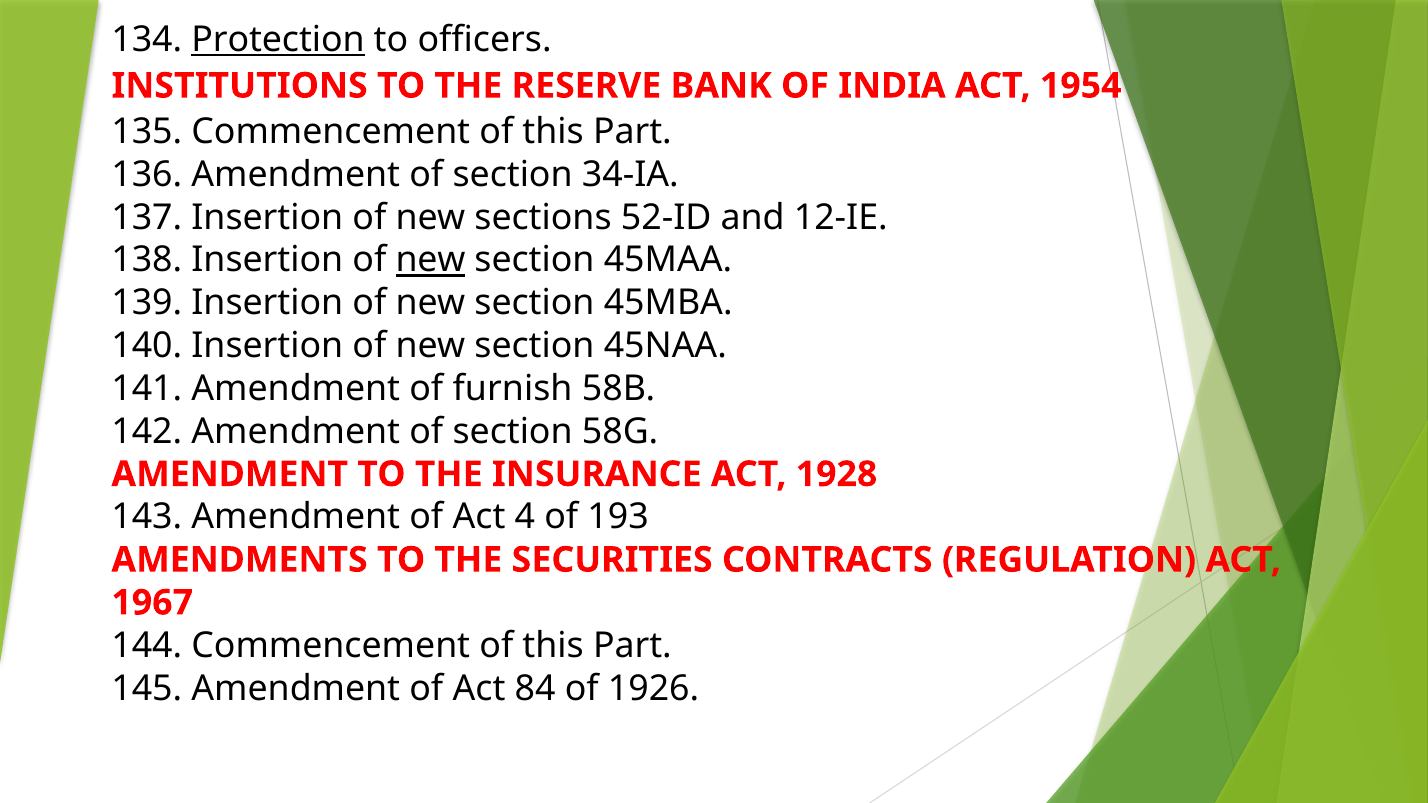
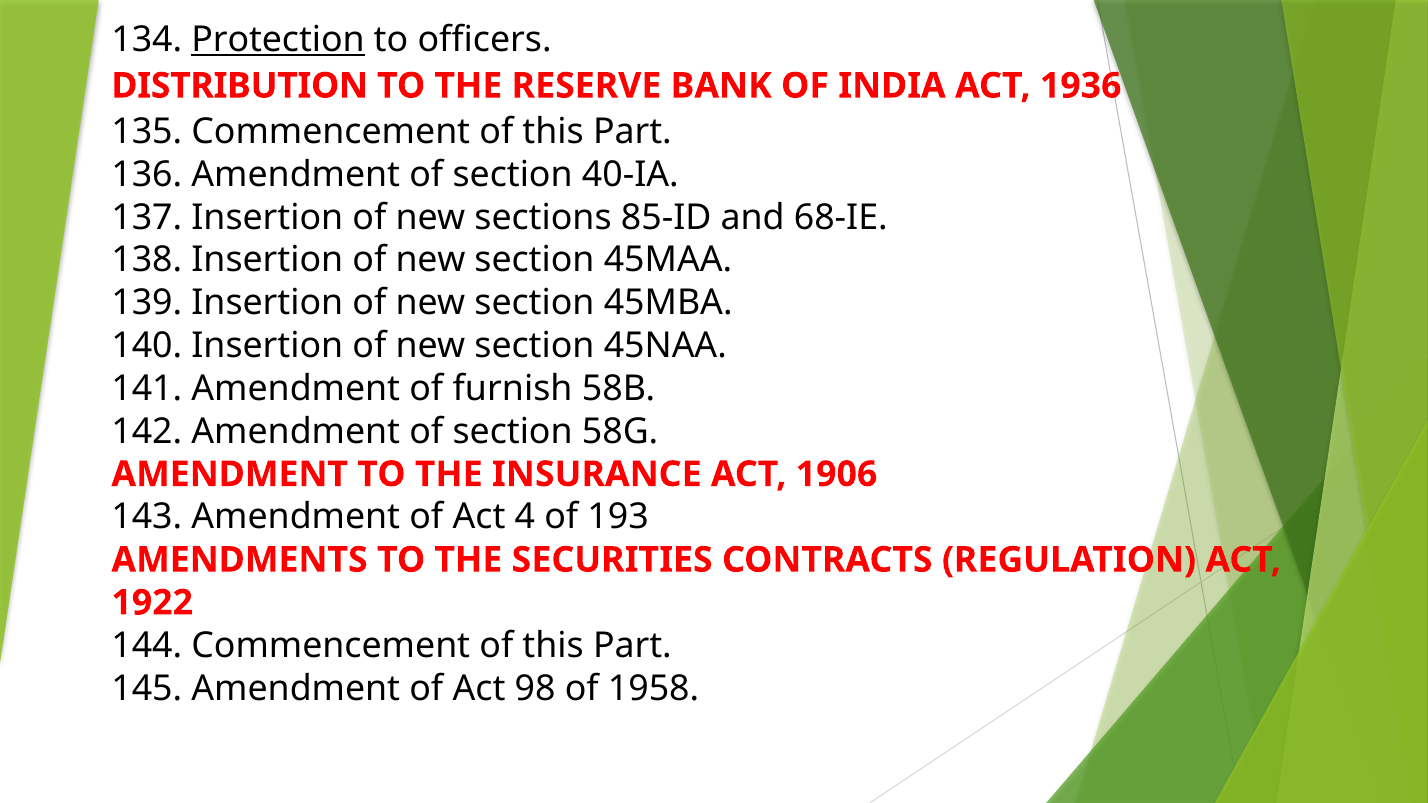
INSTITUTIONS: INSTITUTIONS -> DISTRIBUTION
1954: 1954 -> 1936
34-IA: 34-IA -> 40-IA
52-ID: 52-ID -> 85-ID
12-IE: 12-IE -> 68-IE
new at (431, 260) underline: present -> none
1928: 1928 -> 1906
1967: 1967 -> 1922
84: 84 -> 98
1926: 1926 -> 1958
